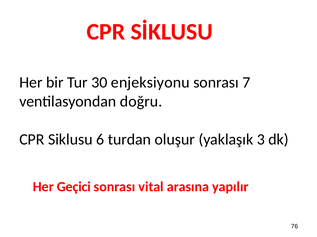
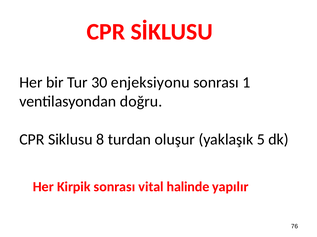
7: 7 -> 1
6: 6 -> 8
3: 3 -> 5
Geçici: Geçici -> Kirpik
arasına: arasına -> halinde
